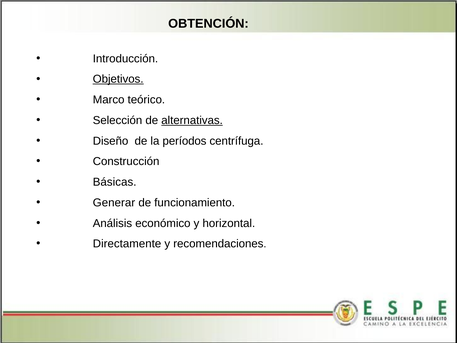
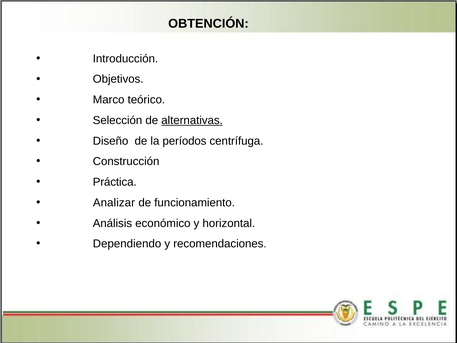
Objetivos underline: present -> none
Básicas: Básicas -> Práctica
Generar: Generar -> Analizar
Directamente: Directamente -> Dependiendo
